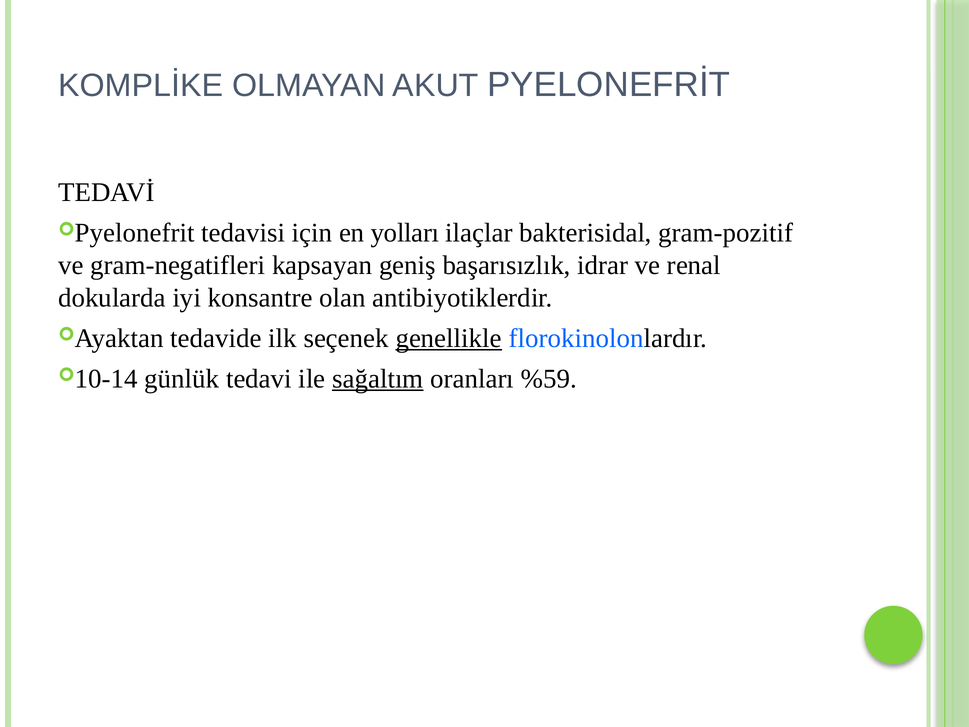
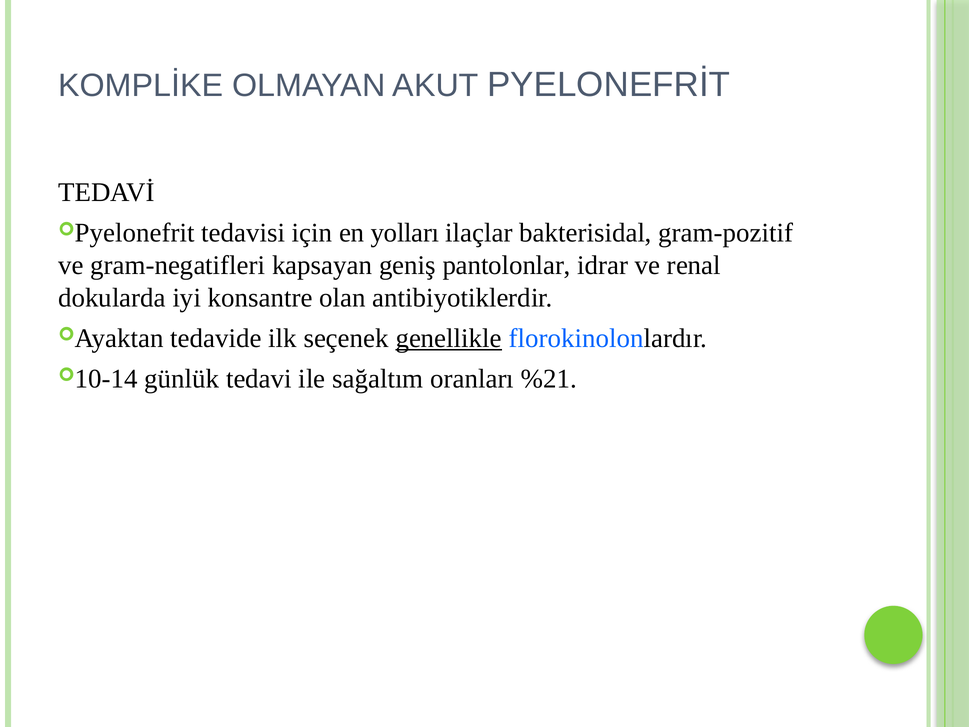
başarısızlık: başarısızlık -> pantolonlar
sağaltım underline: present -> none
%59: %59 -> %21
